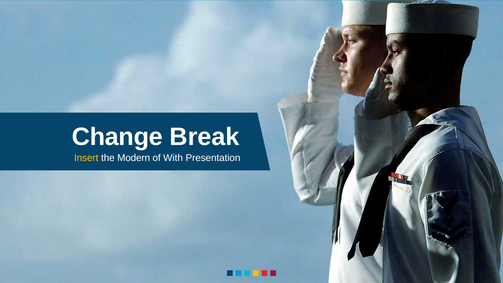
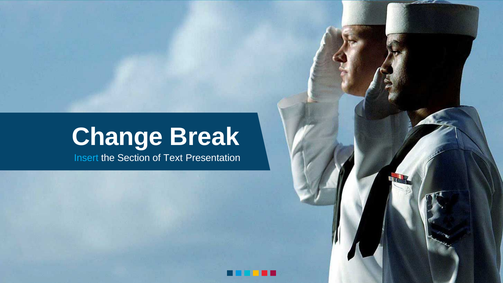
Insert colour: yellow -> light blue
Modern: Modern -> Section
With: With -> Text
